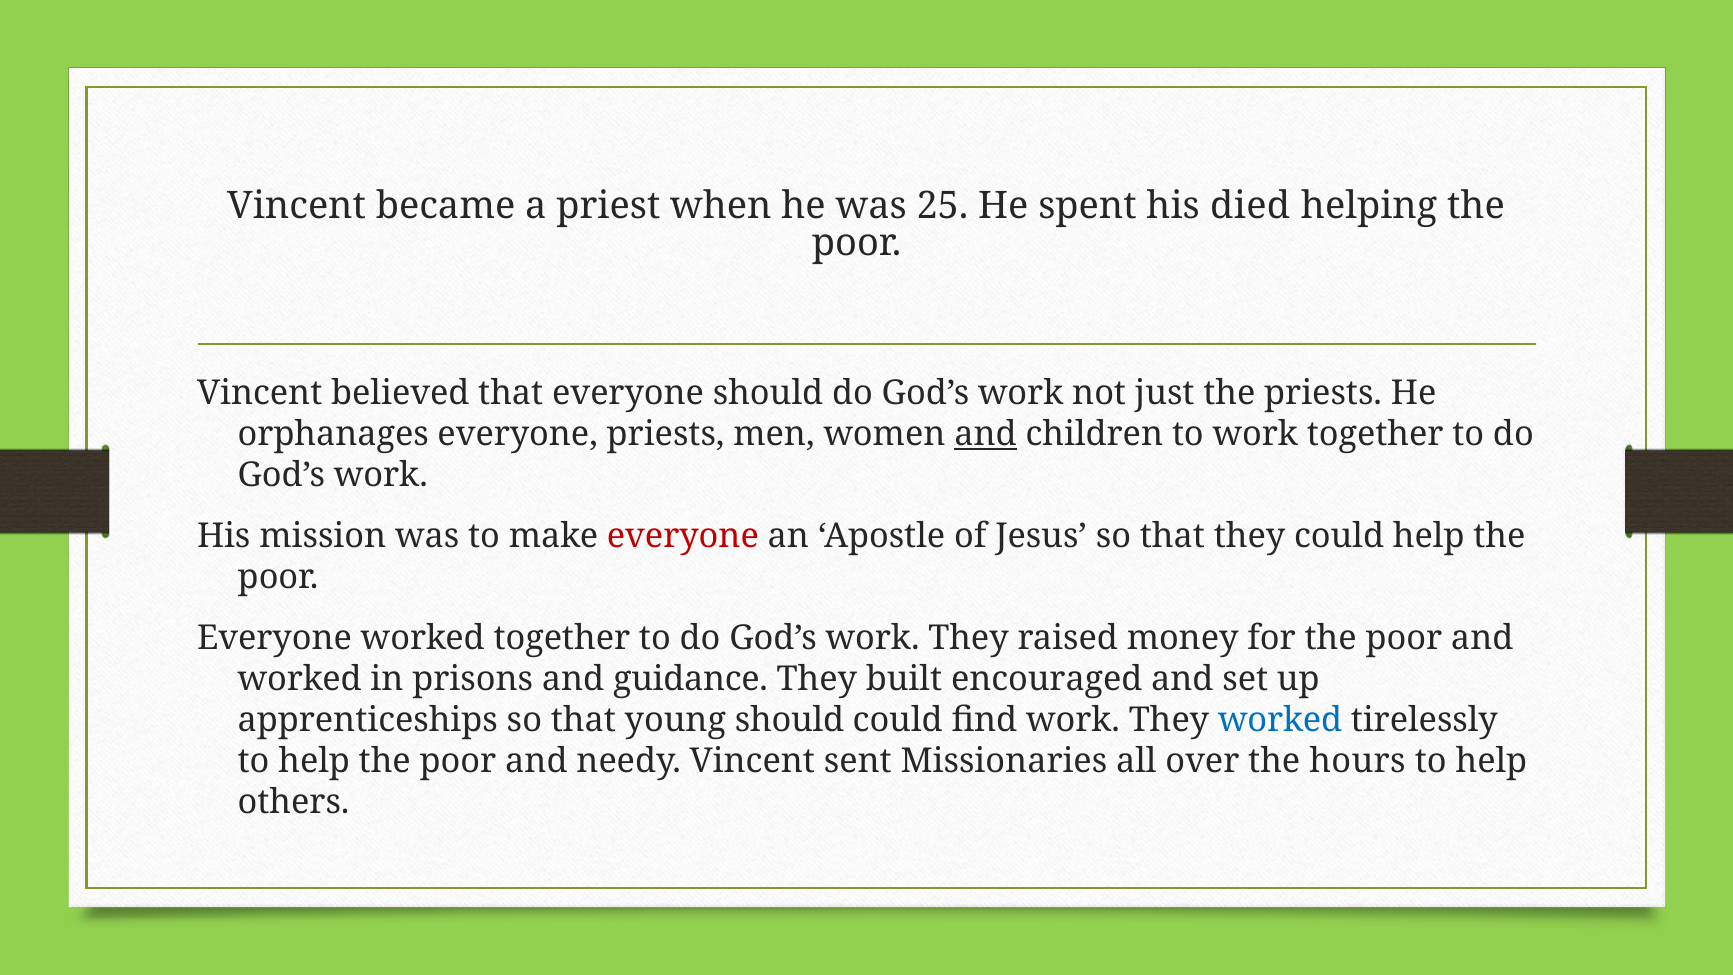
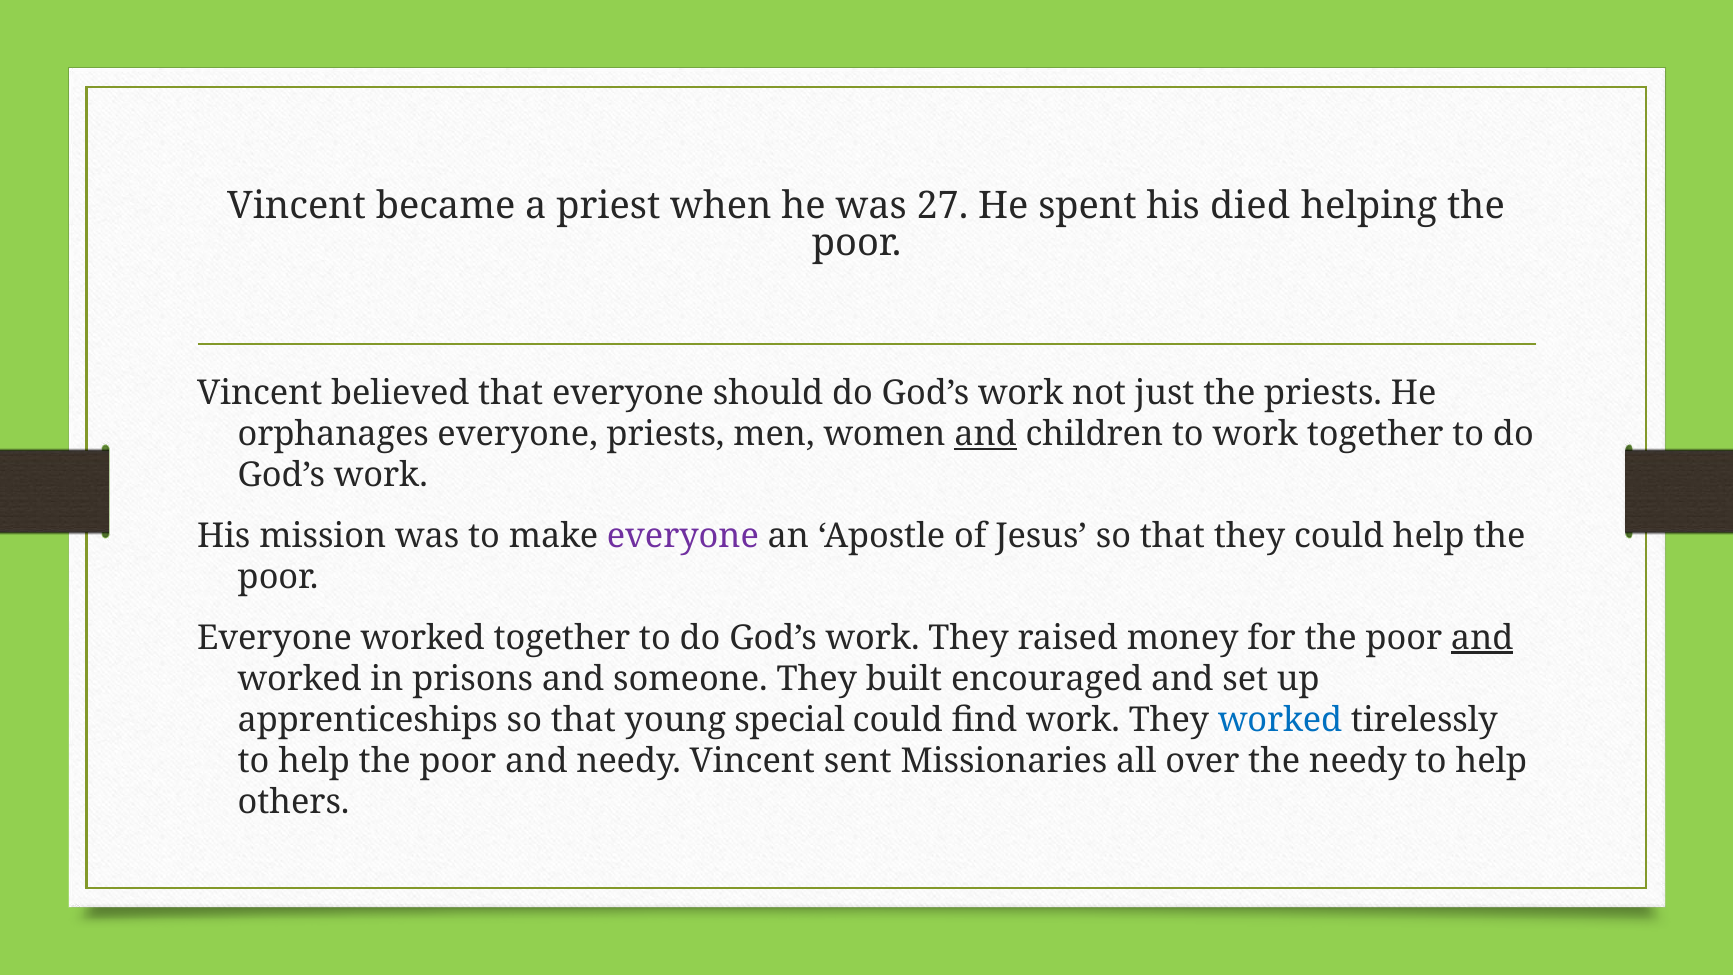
25: 25 -> 27
everyone at (683, 536) colour: red -> purple
and at (1482, 638) underline: none -> present
guidance: guidance -> someone
young should: should -> special
the hours: hours -> needy
